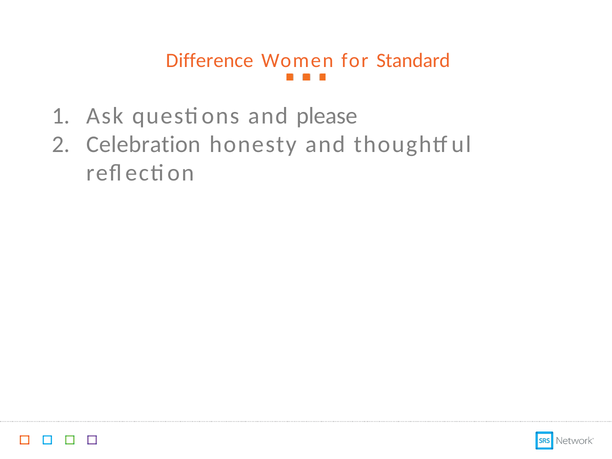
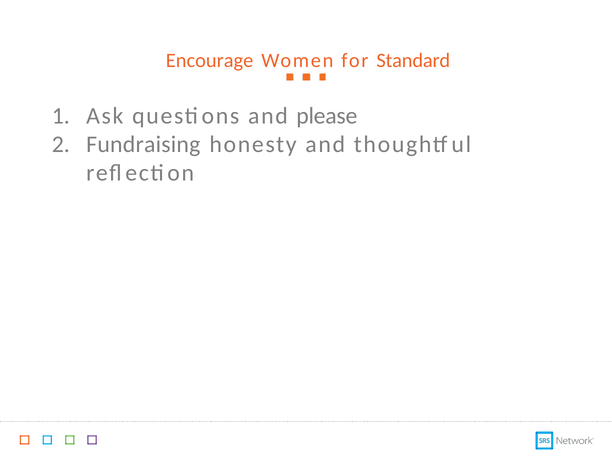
Difference: Difference -> Encourage
Celebration: Celebration -> Fundraising
